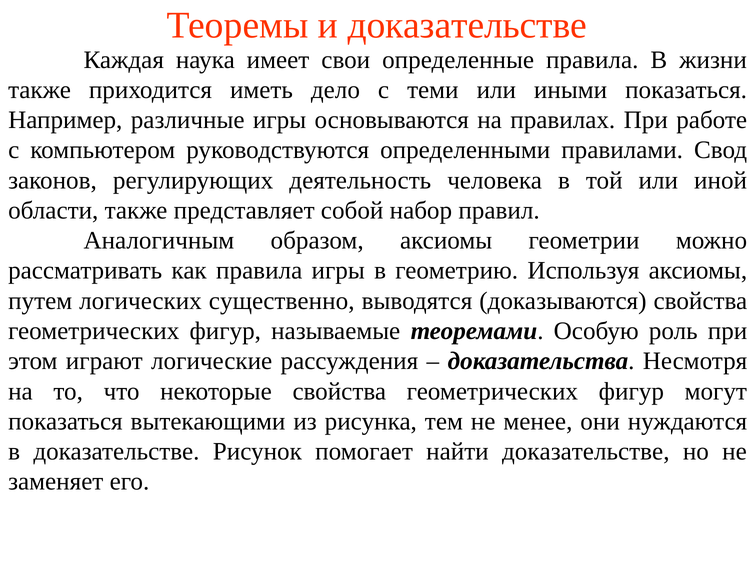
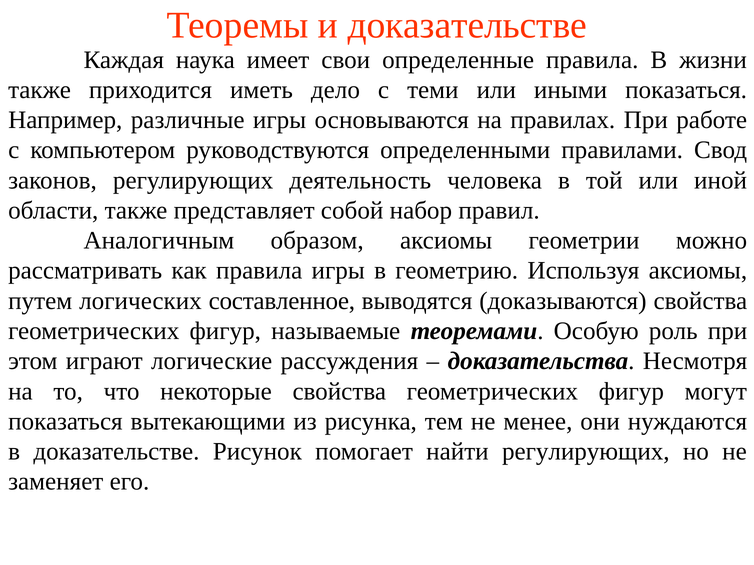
существенно: существенно -> составленное
найти доказательстве: доказательстве -> регулирующих
